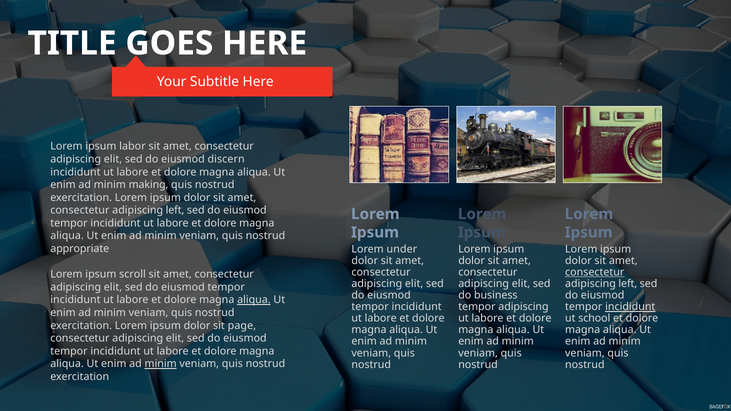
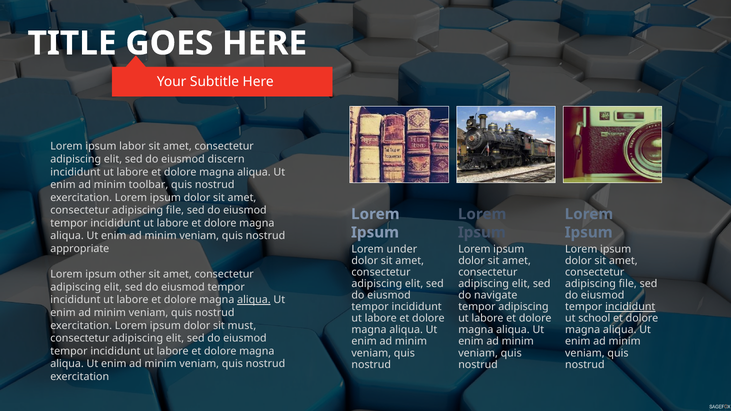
making: making -> toolbar
left at (175, 210): left -> file
consectetur at (595, 272) underline: present -> none
scroll: scroll -> other
left at (628, 284): left -> file
business: business -> navigate
page: page -> must
minim at (161, 364) underline: present -> none
